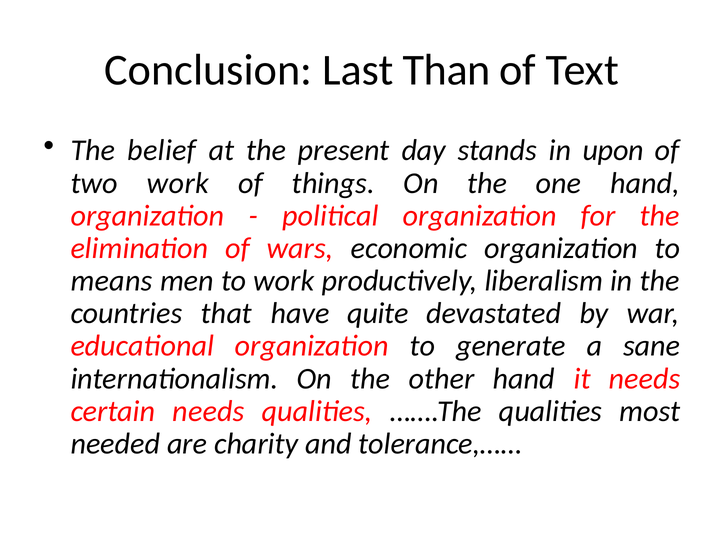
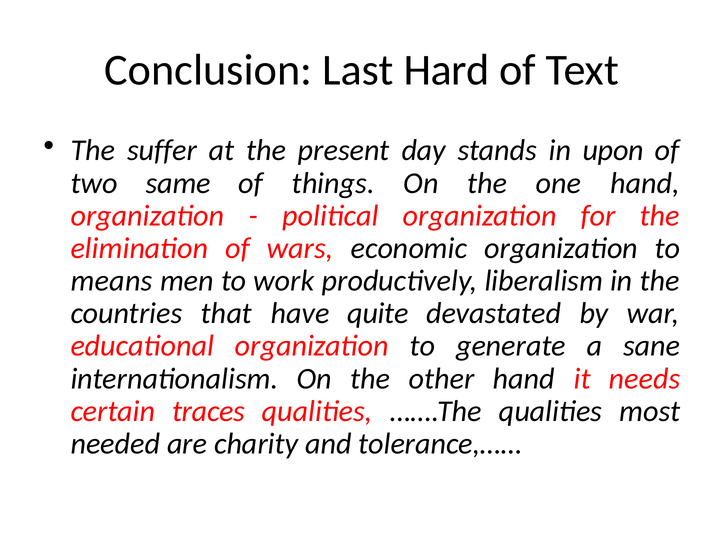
Than: Than -> Hard
belief: belief -> suffer
two work: work -> same
certain needs: needs -> traces
